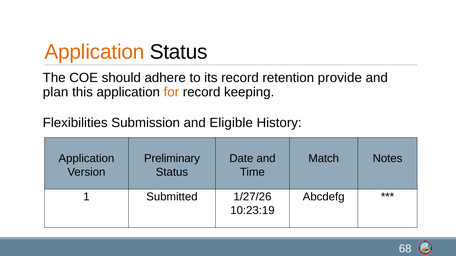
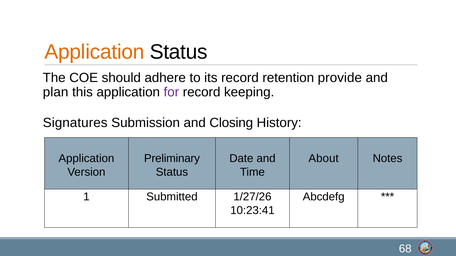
for colour: orange -> purple
Flexibilities: Flexibilities -> Signatures
Eligible: Eligible -> Closing
Match: Match -> About
10:23:19: 10:23:19 -> 10:23:41
